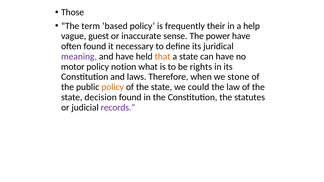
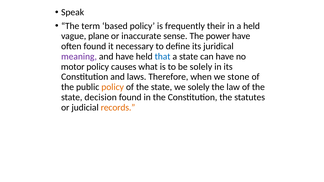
Those: Those -> Speak
a help: help -> held
guest: guest -> plane
that colour: orange -> blue
notion: notion -> causes
be rights: rights -> solely
we could: could -> solely
records colour: purple -> orange
